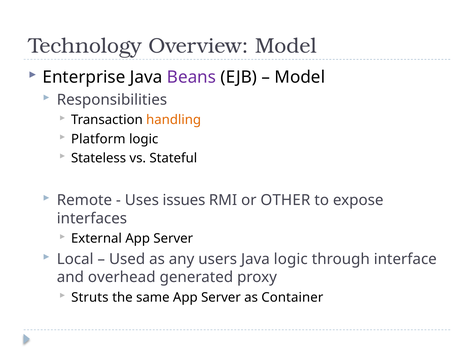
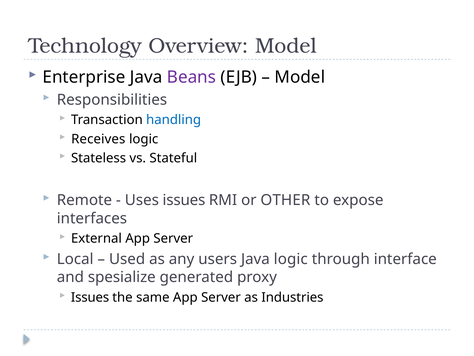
handling colour: orange -> blue
Platform: Platform -> Receives
overhead: overhead -> spesialize
Struts at (90, 297): Struts -> Issues
Container: Container -> Industries
